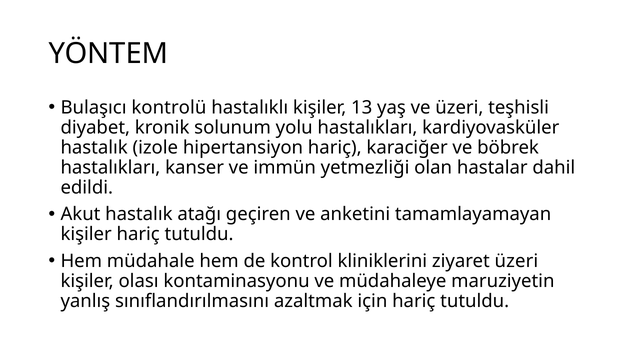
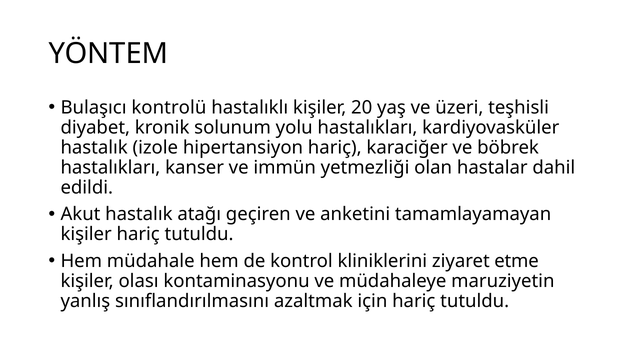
13: 13 -> 20
ziyaret üzeri: üzeri -> etme
